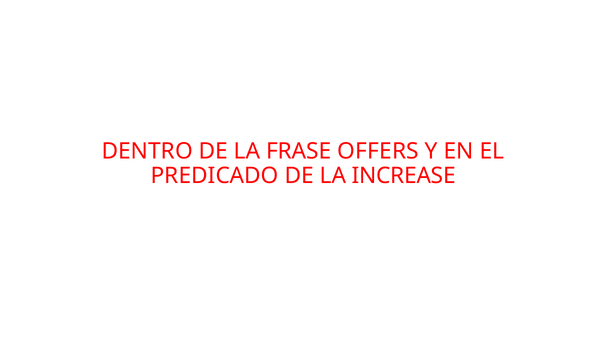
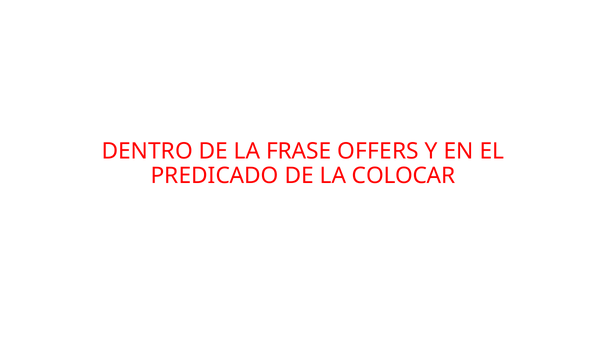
INCREASE: INCREASE -> COLOCAR
